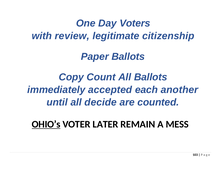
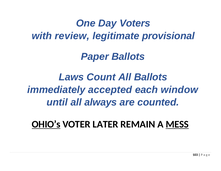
citizenship: citizenship -> provisional
Copy: Copy -> Laws
another: another -> window
decide: decide -> always
MESS underline: none -> present
